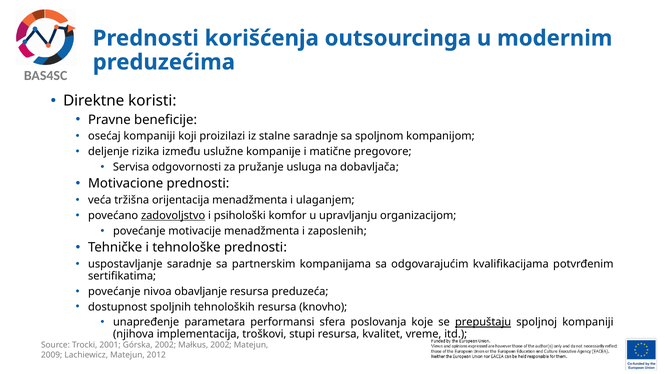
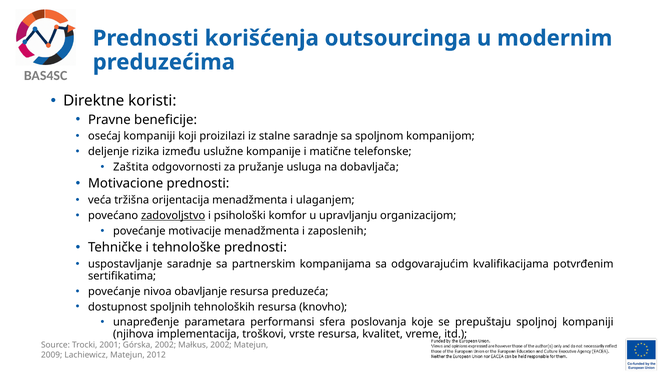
pregovore: pregovore -> telefonske
Servisa: Servisa -> Zaštita
prepuštaju underline: present -> none
stupi: stupi -> vrste
